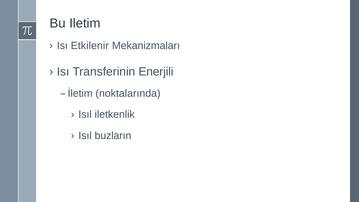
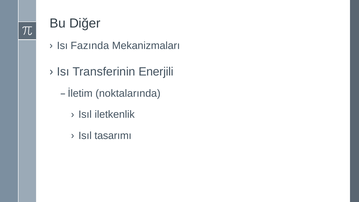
Iletim: Iletim -> Diğer
Etkilenir: Etkilenir -> Fazında
buzların: buzların -> tasarımı
